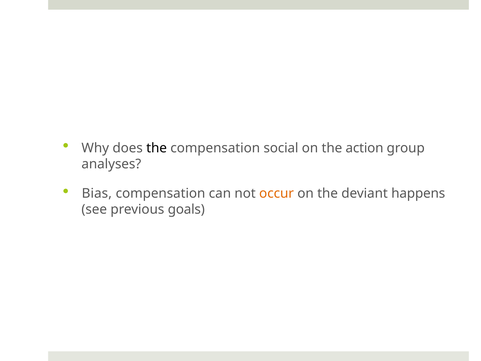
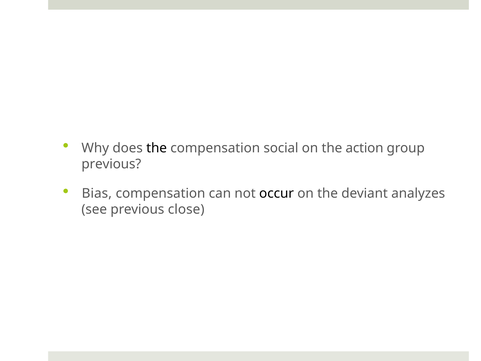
analyses at (111, 164): analyses -> previous
occur colour: orange -> black
happens: happens -> analyzes
goals: goals -> close
